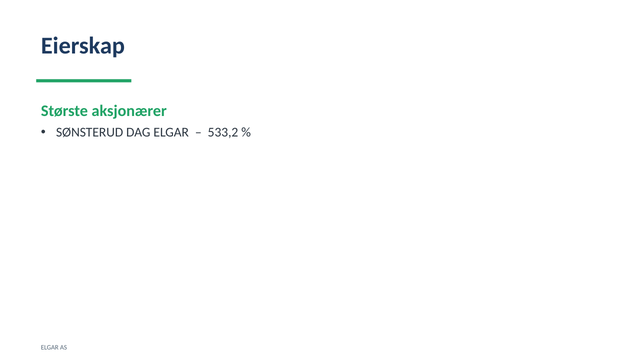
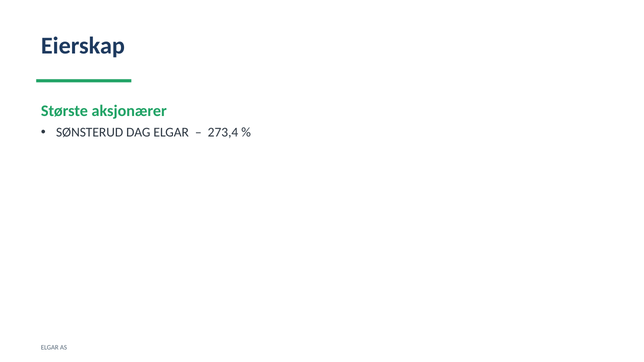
533,2: 533,2 -> 273,4
